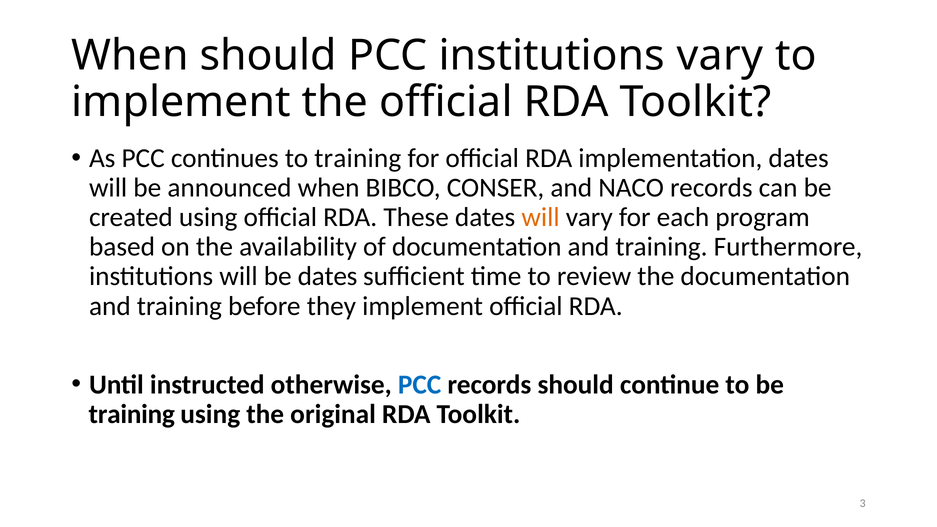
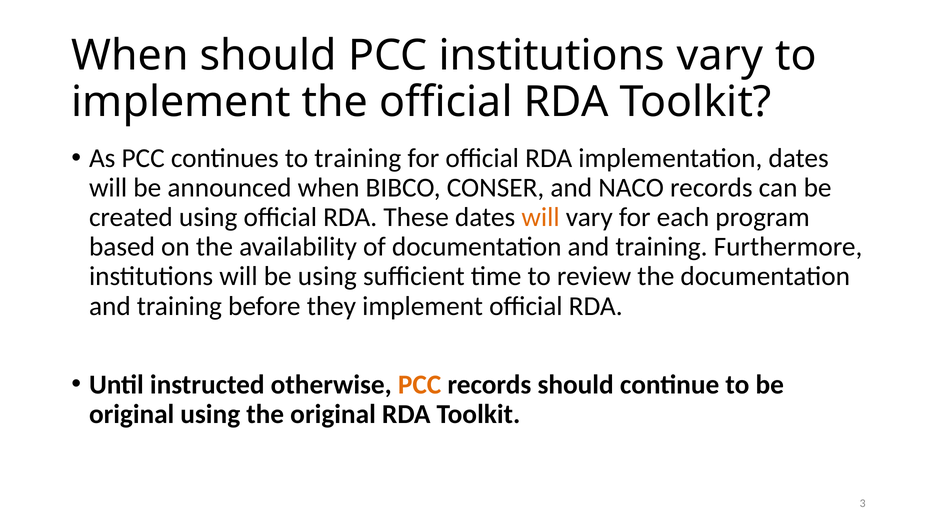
be dates: dates -> using
PCC at (420, 385) colour: blue -> orange
training at (132, 414): training -> original
